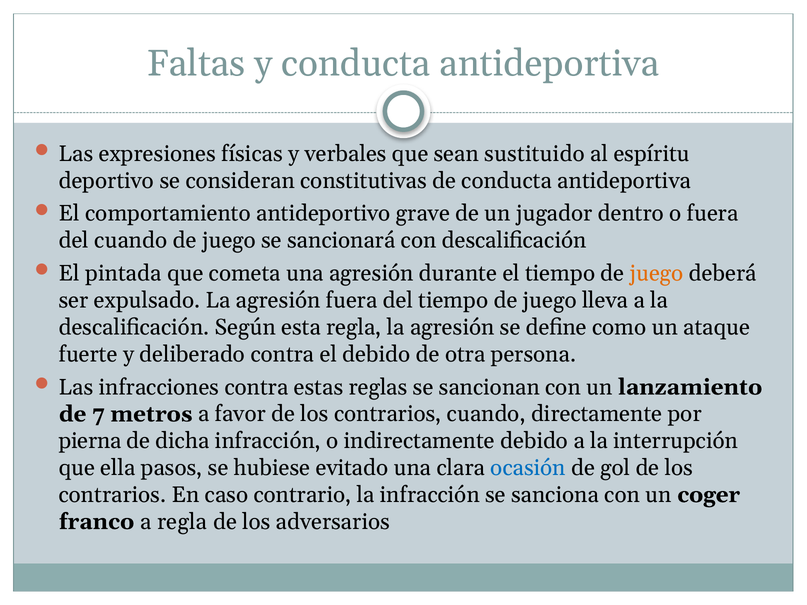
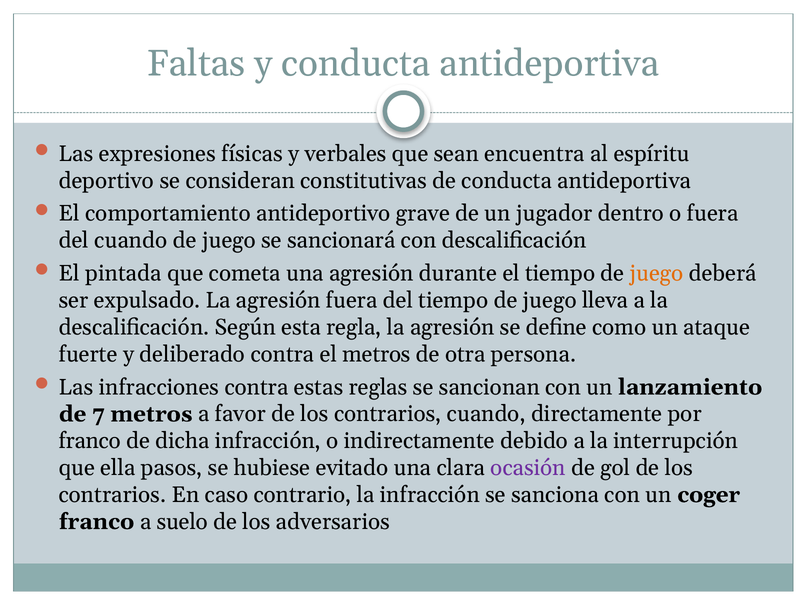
sustituido: sustituido -> encuentra
el debido: debido -> metros
pierna at (90, 441): pierna -> franco
ocasión colour: blue -> purple
a regla: regla -> suelo
